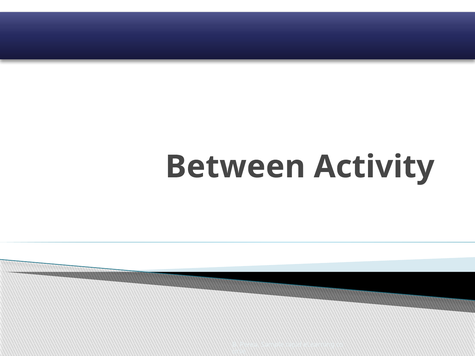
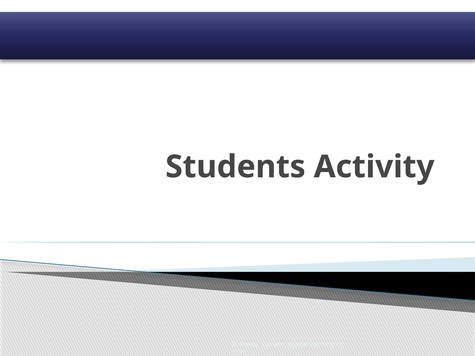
Between: Between -> Students
